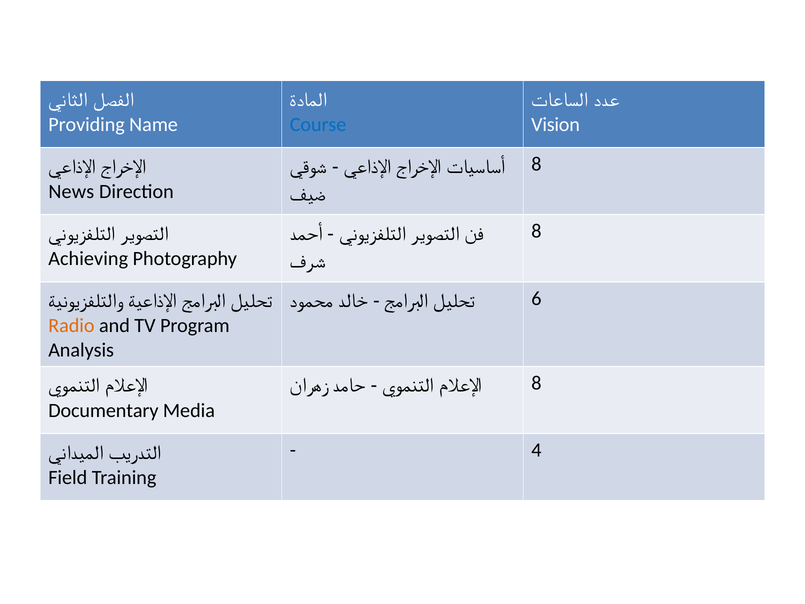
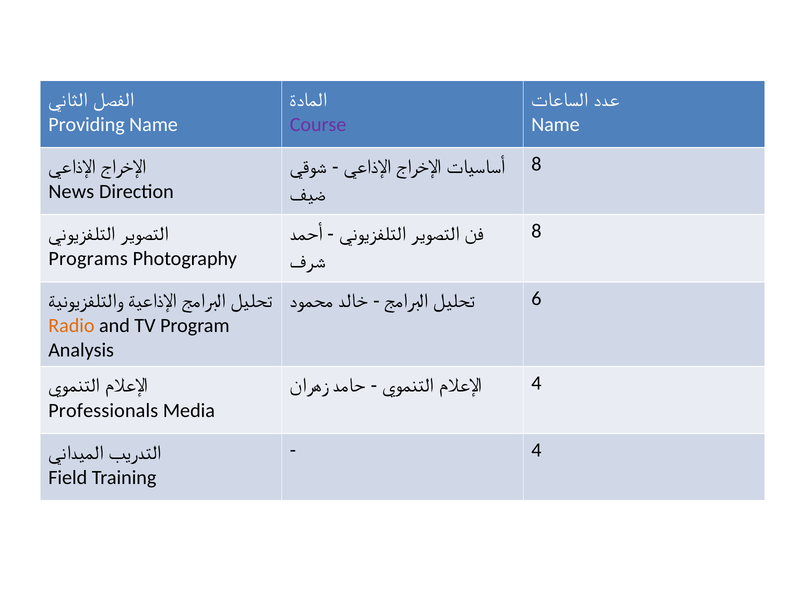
Course colour: blue -> purple
Vision at (556, 124): Vision -> Name
Achieving: Achieving -> Programs
8 at (536, 383): 8 -> 4
Documentary: Documentary -> Professionals
